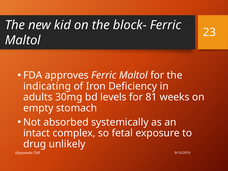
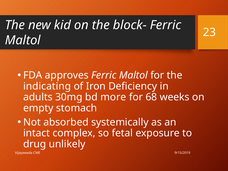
levels: levels -> more
81: 81 -> 68
